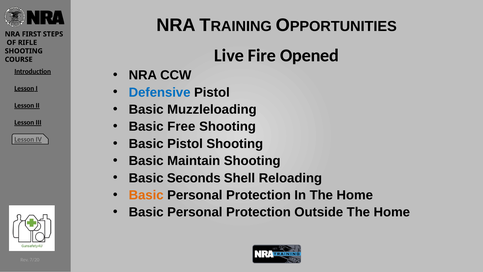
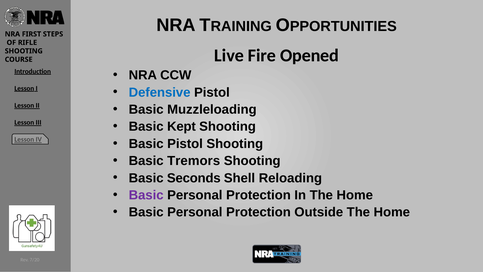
Free: Free -> Kept
Maintain: Maintain -> Tremors
Basic at (146, 195) colour: orange -> purple
